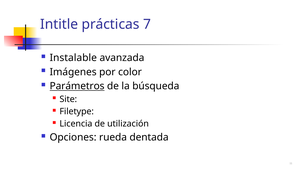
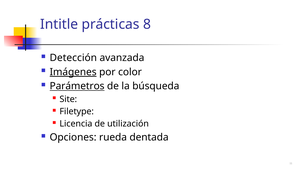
7: 7 -> 8
Instalable: Instalable -> Detección
Imágenes underline: none -> present
